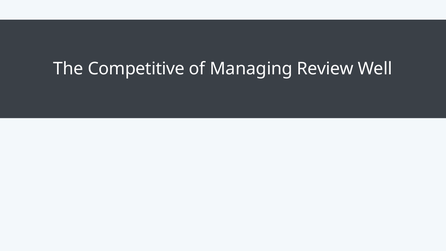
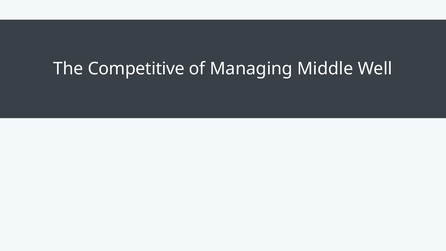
Review: Review -> Middle
